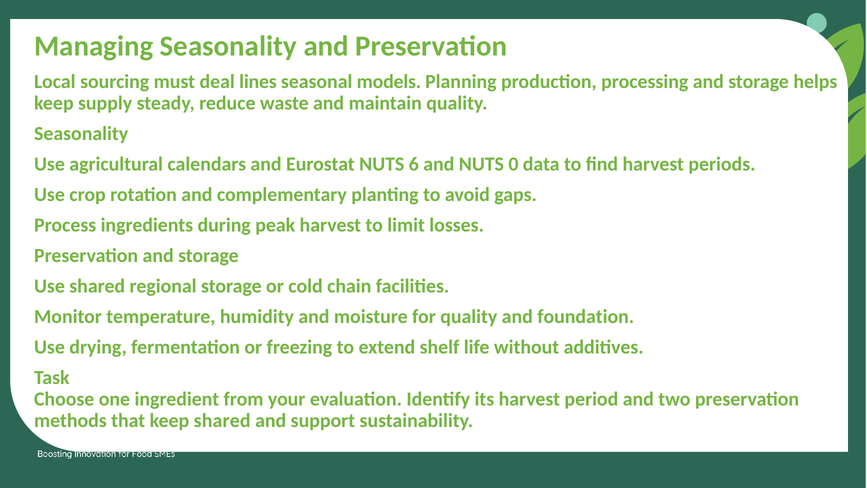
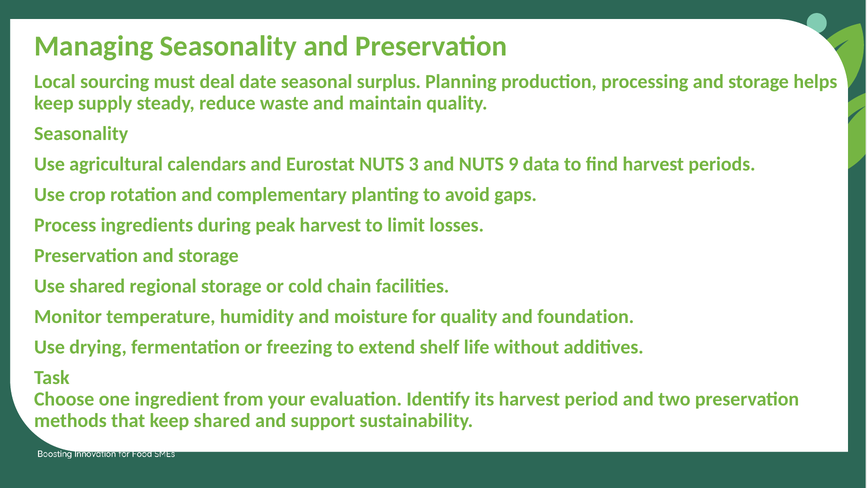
lines: lines -> date
models: models -> surplus
6: 6 -> 3
0: 0 -> 9
